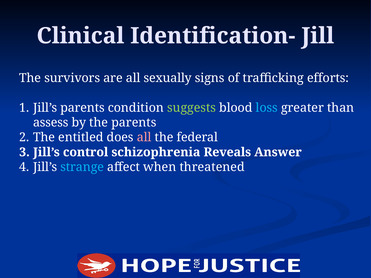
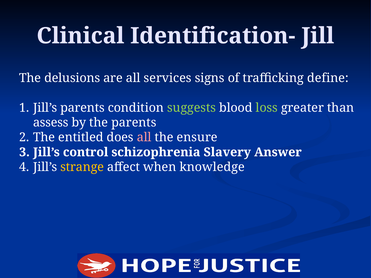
survivors: survivors -> delusions
sexually: sexually -> services
efforts: efforts -> define
loss colour: light blue -> light green
federal: federal -> ensure
Reveals: Reveals -> Slavery
strange colour: light blue -> yellow
threatened: threatened -> knowledge
